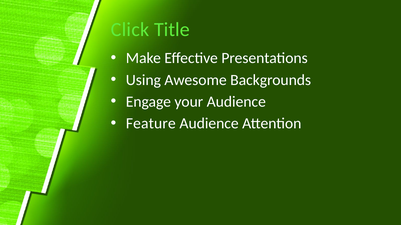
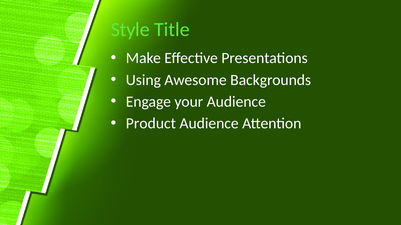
Click: Click -> Style
Feature: Feature -> Product
